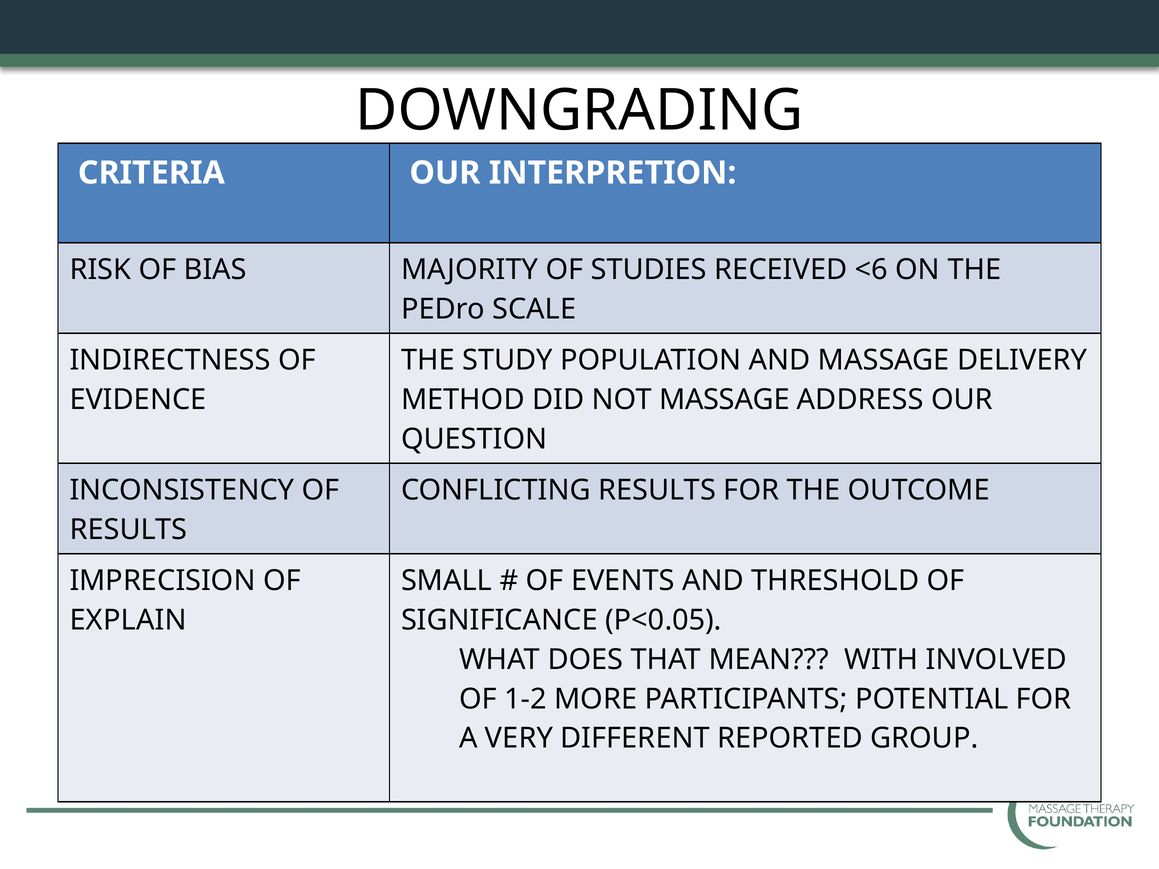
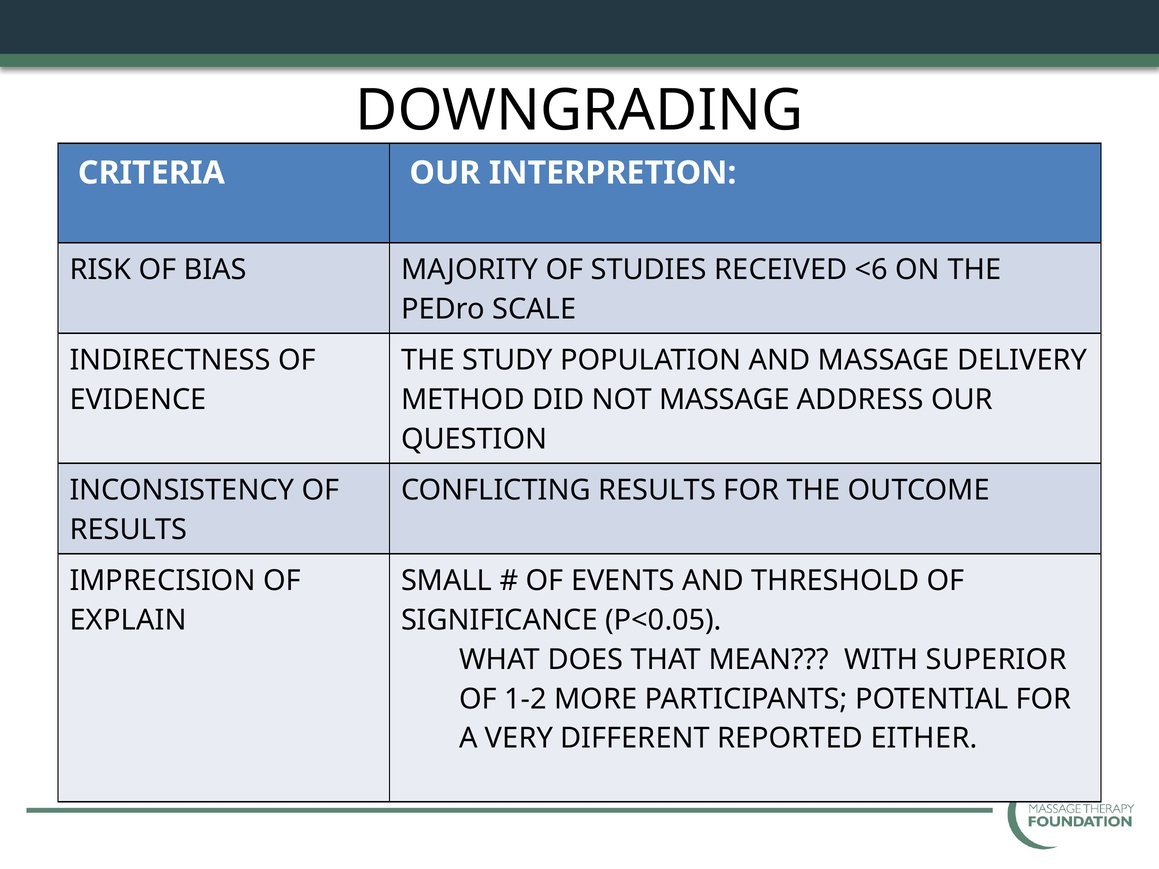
INVOLVED: INVOLVED -> SUPERIOR
GROUP: GROUP -> EITHER
